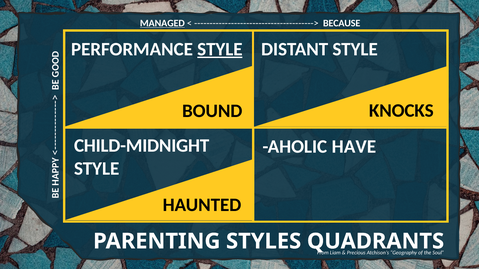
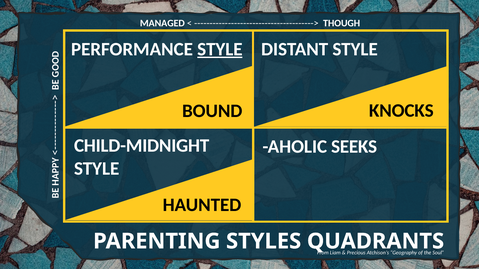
MANAGED underline: present -> none
BECAUSE: BECAUSE -> THOUGH
HAVE: HAVE -> SEEKS
